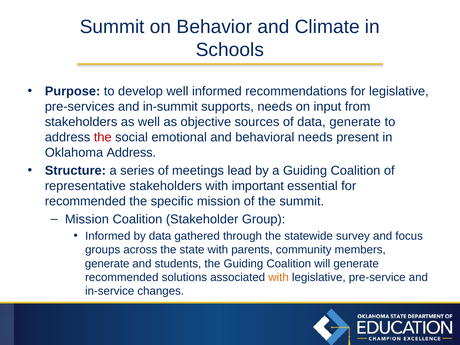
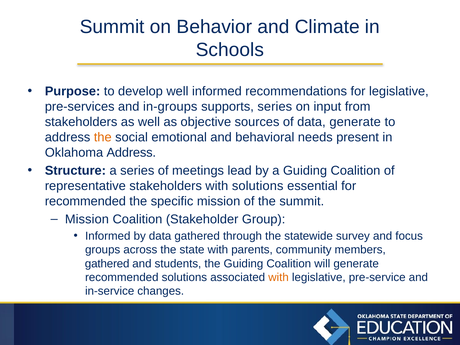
in-summit: in-summit -> in-groups
supports needs: needs -> series
the at (103, 137) colour: red -> orange
with important: important -> solutions
generate at (107, 264): generate -> gathered
